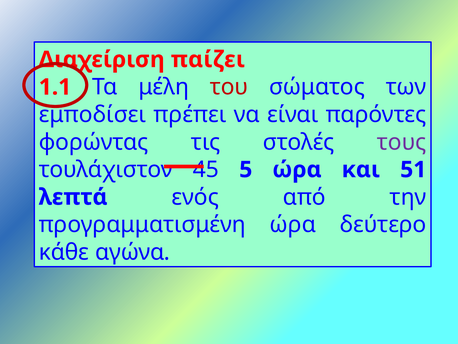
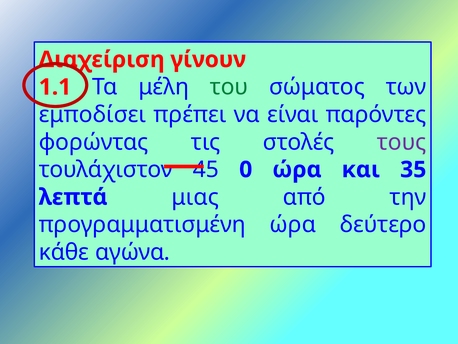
παίζει: παίζει -> γίνουν
του colour: red -> green
5: 5 -> 0
51: 51 -> 35
ενός: ενός -> μιας
